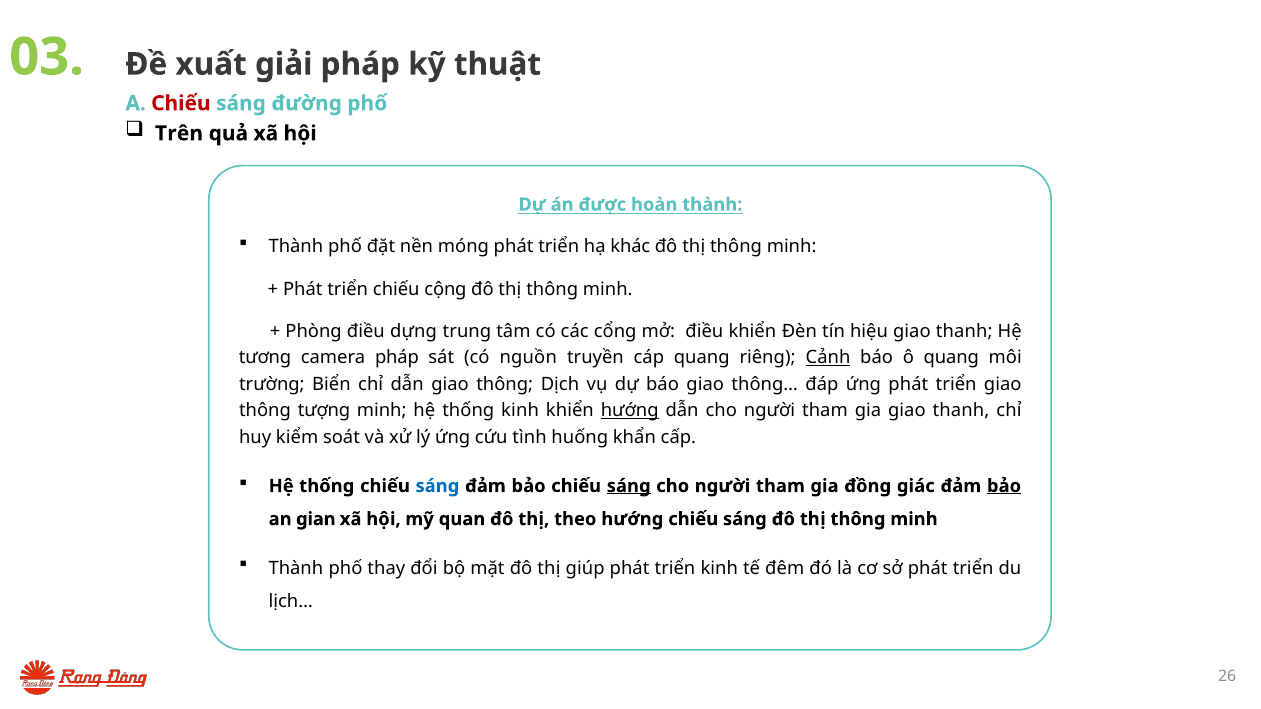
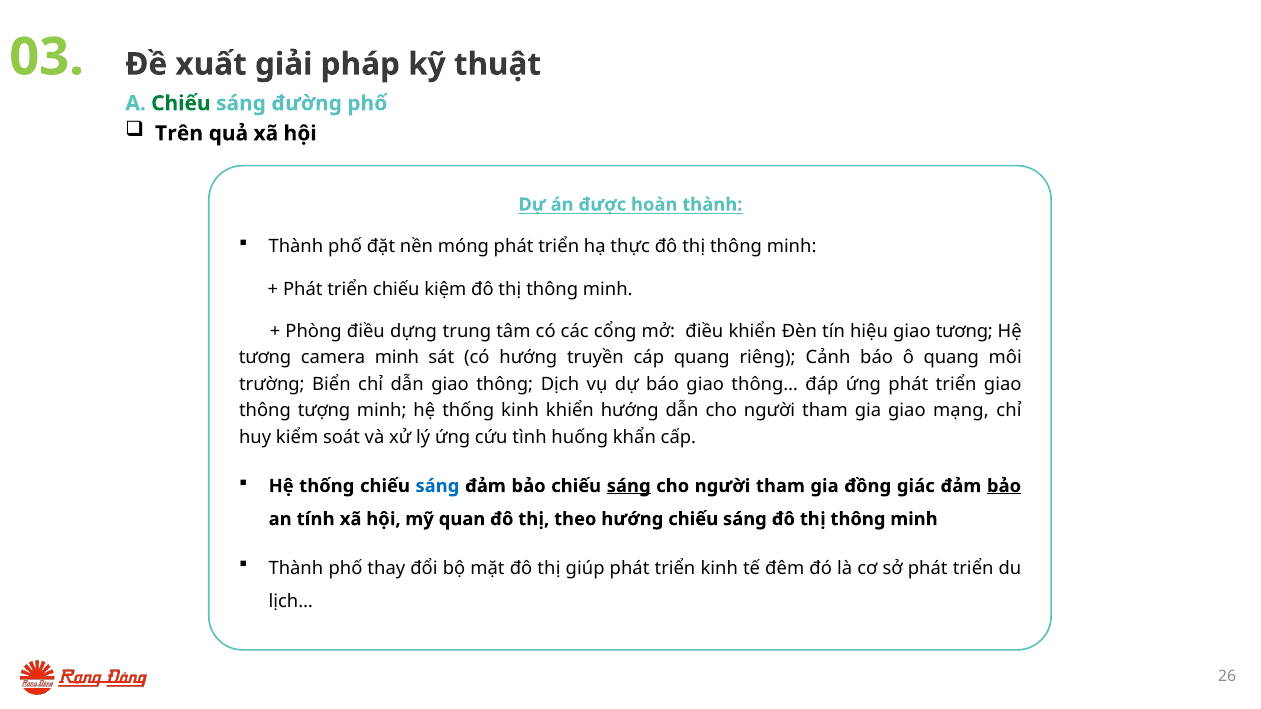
Chiếu at (181, 103) colour: red -> green
khác: khác -> thực
cộng: cộng -> kiệm
hiệu giao thanh: thanh -> tương
camera pháp: pháp -> minh
có nguồn: nguồn -> hướng
Cảnh underline: present -> none
hướng at (630, 411) underline: present -> none
gia giao thanh: thanh -> mạng
gian: gian -> tính
